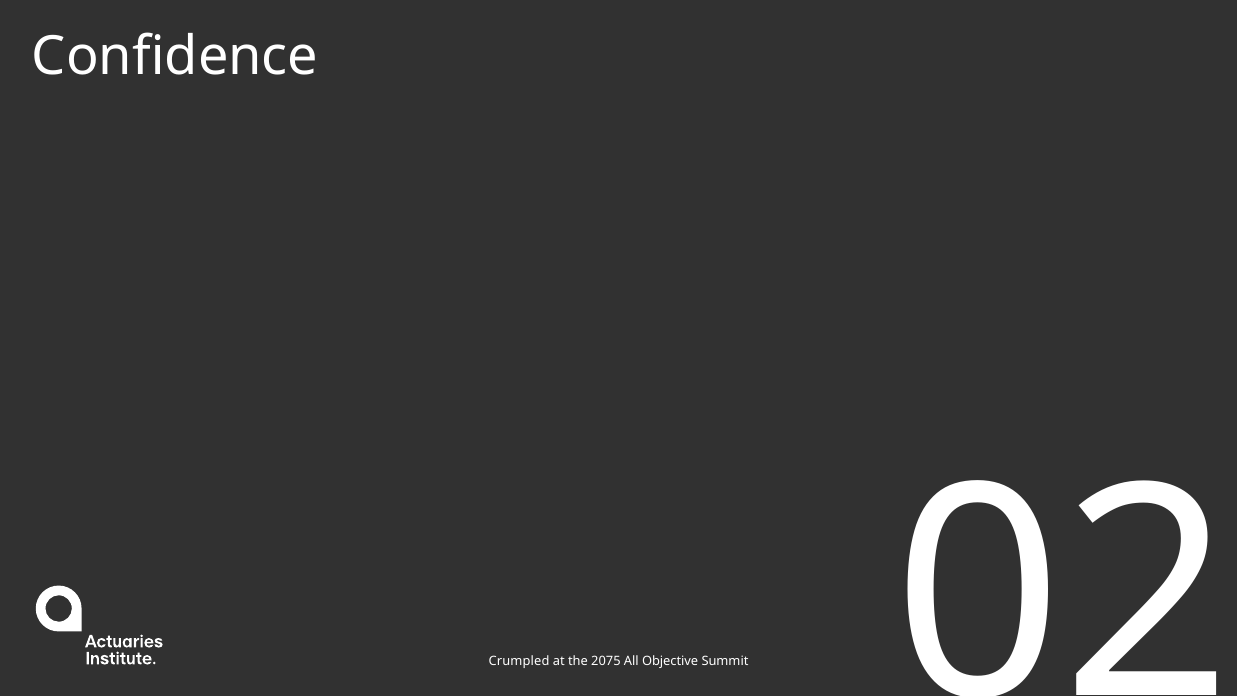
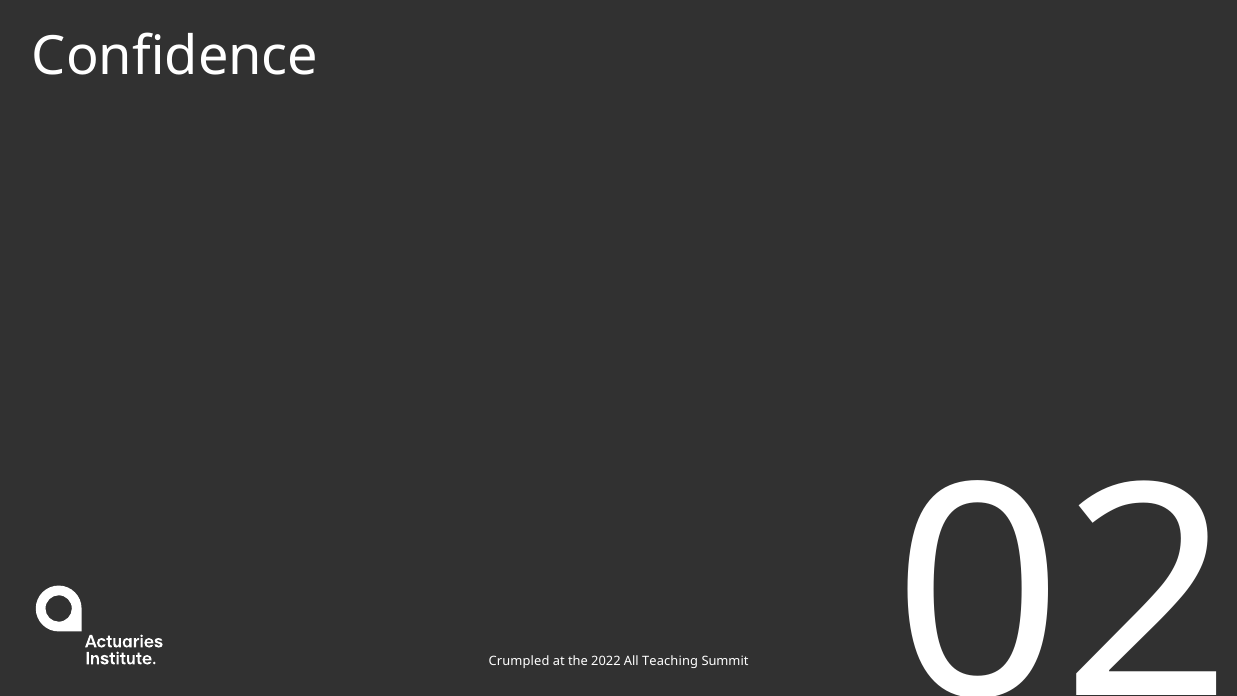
2075: 2075 -> 2022
Objective: Objective -> Teaching
